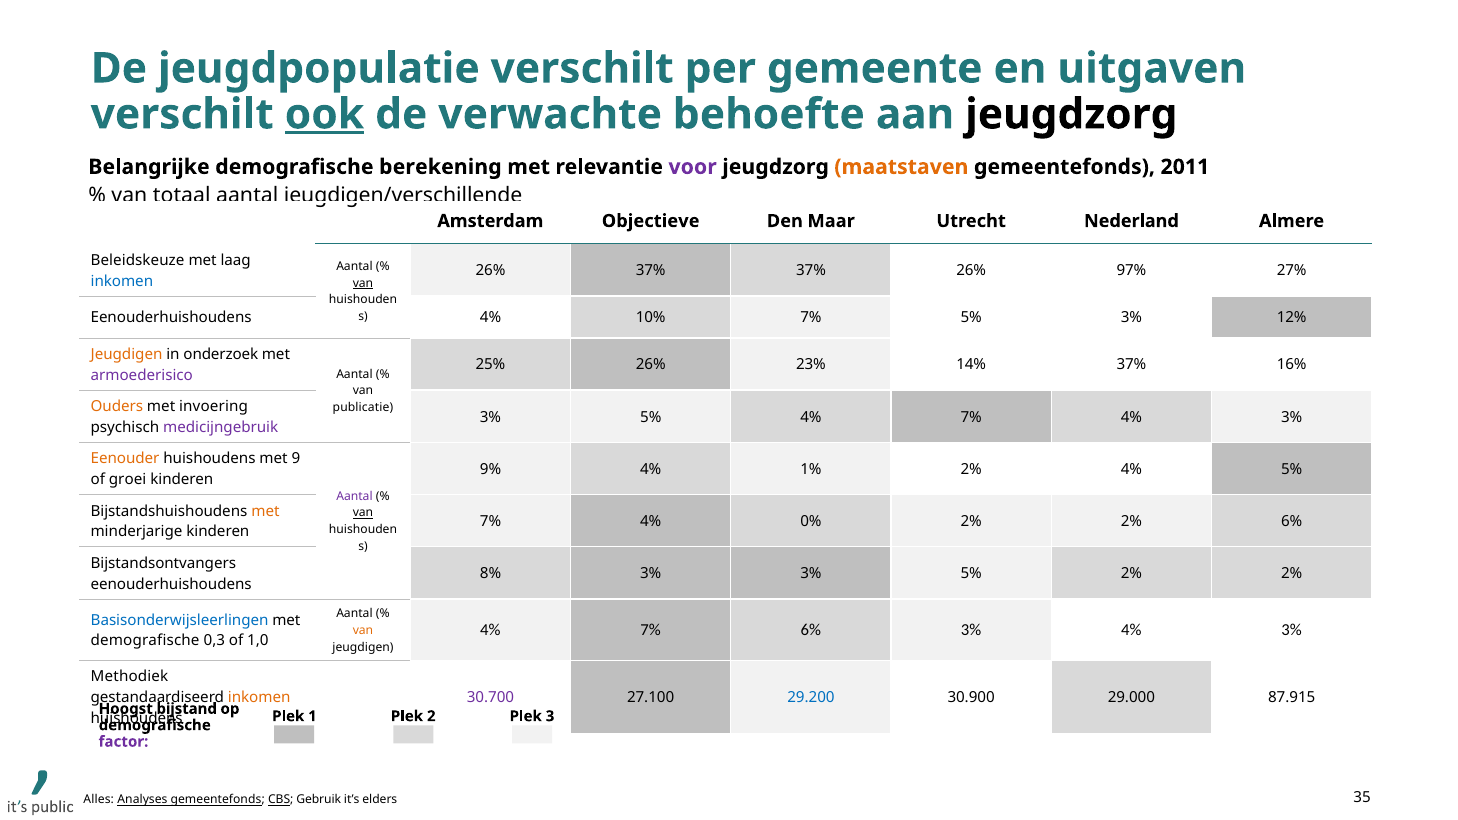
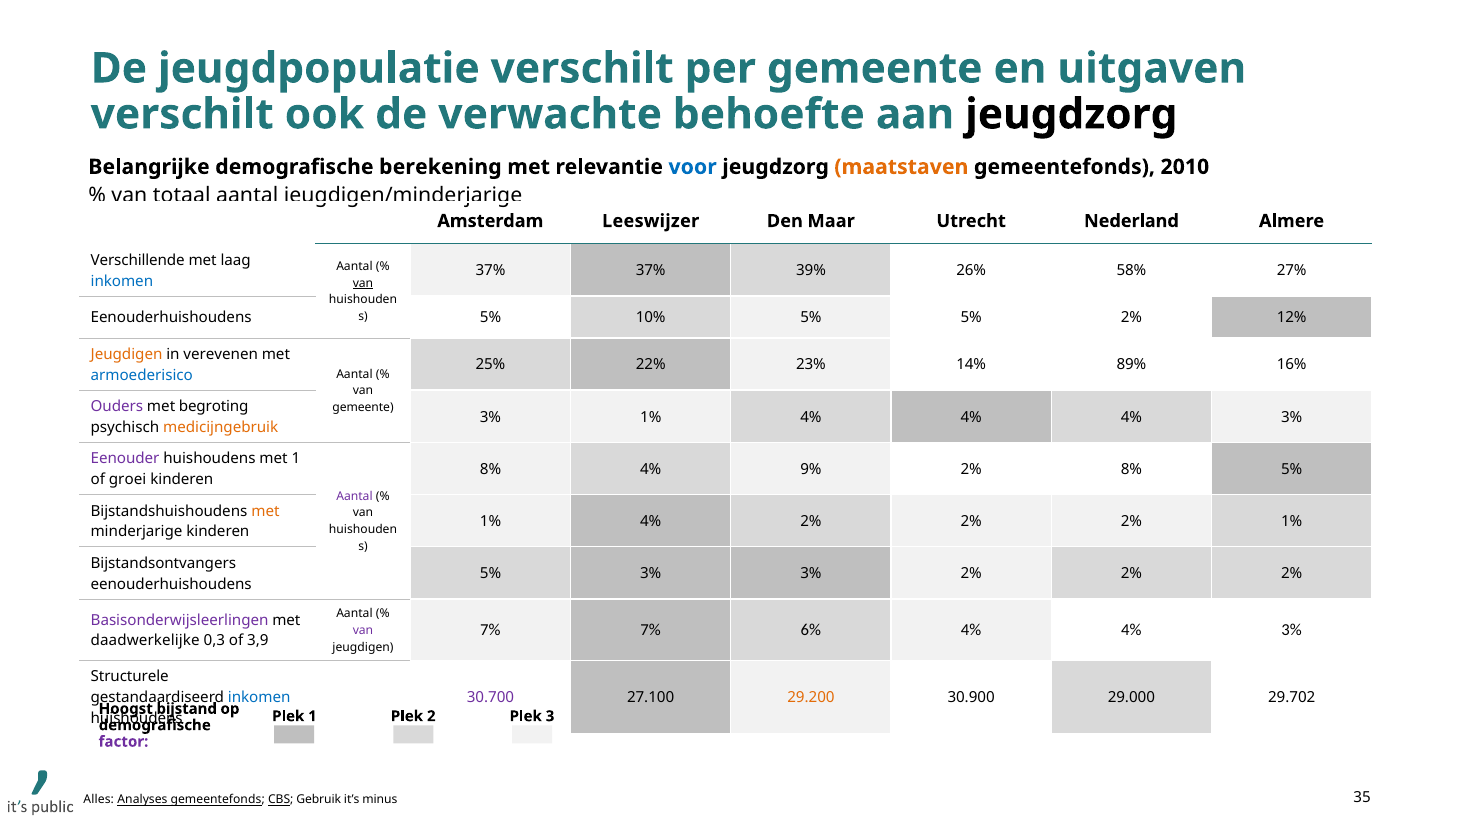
ook underline: present -> none
voor colour: purple -> blue
2011: 2011 -> 2010
jeugdigen/verschillende: jeugdigen/verschillende -> jeugdigen/minderjarige
Objectieve: Objectieve -> Leeswijzer
Beleidskeuze: Beleidskeuze -> Verschillende
26% at (491, 271): 26% -> 37%
37% 37%: 37% -> 39%
97%: 97% -> 58%
4% at (491, 318): 4% -> 5%
10% 7%: 7% -> 5%
5% 3%: 3% -> 2%
onderzoek: onderzoek -> verevenen
25% 26%: 26% -> 22%
14% 37%: 37% -> 89%
armoederisico colour: purple -> blue
Ouders colour: orange -> purple
invoering: invoering -> begroting
publicatie at (363, 408): publicatie -> gemeente
5% at (651, 417): 5% -> 1%
7% at (971, 417): 7% -> 4%
medicijngebruik colour: purple -> orange
Eenouder colour: orange -> purple
met 9: 9 -> 1
9% at (491, 469): 9% -> 8%
1%: 1% -> 9%
2% 4%: 4% -> 8%
van at (363, 513) underline: present -> none
7% at (491, 522): 7% -> 1%
4% 0%: 0% -> 2%
2% 6%: 6% -> 1%
8% at (491, 574): 8% -> 5%
3% 3% 5%: 5% -> 2%
Basisonderwijsleerlingen colour: blue -> purple
4% at (490, 630): 4% -> 7%
6% 3%: 3% -> 4%
van at (363, 630) colour: orange -> purple
demografische at (145, 641): demografische -> daadwerkelijke
1,0: 1,0 -> 3,9
Methodiek: Methodiek -> Structurele
inkomen at (259, 698) colour: orange -> blue
29.200 colour: blue -> orange
87.915: 87.915 -> 29.702
elders: elders -> minus
